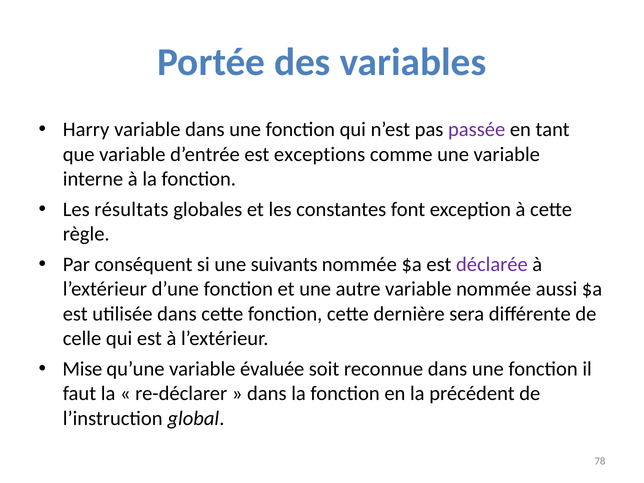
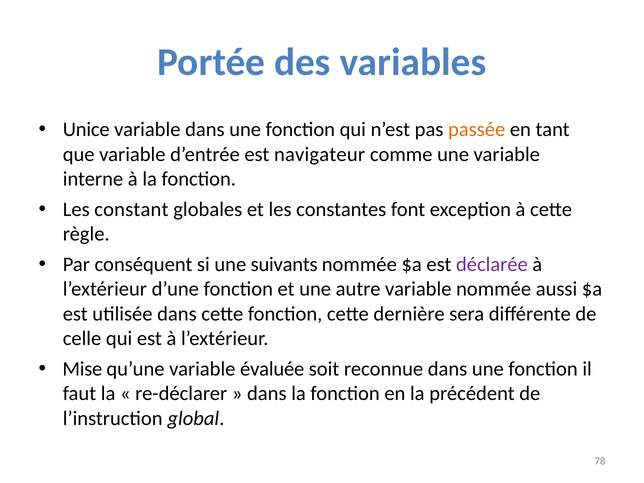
Harry: Harry -> Unice
passée colour: purple -> orange
exceptions: exceptions -> navigateur
résultats: résultats -> constant
